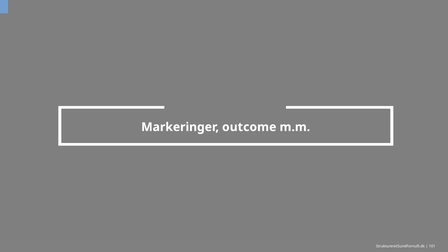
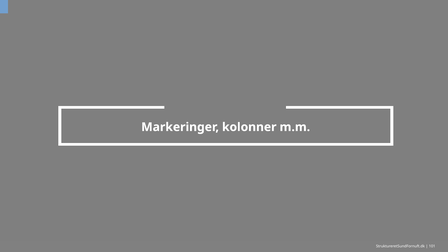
outcome: outcome -> kolonner
